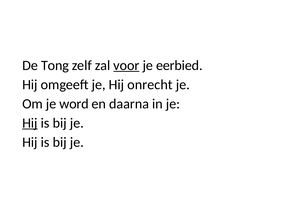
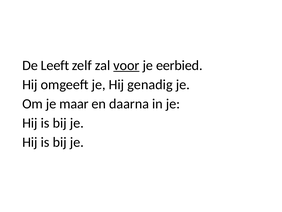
Tong: Tong -> Leeft
onrecht: onrecht -> genadig
word: word -> maar
Hij at (30, 123) underline: present -> none
